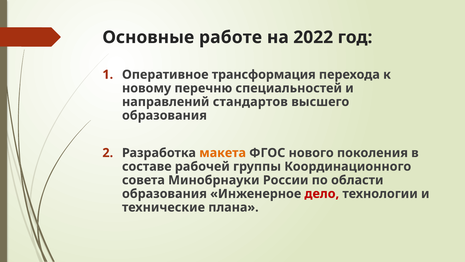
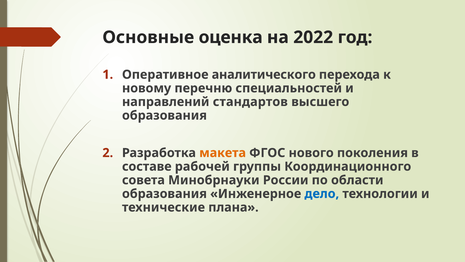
работе: работе -> оценка
трансформация: трансформация -> аналитического
дело colour: red -> blue
